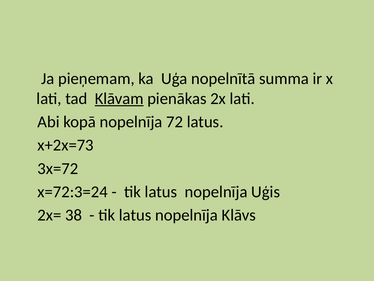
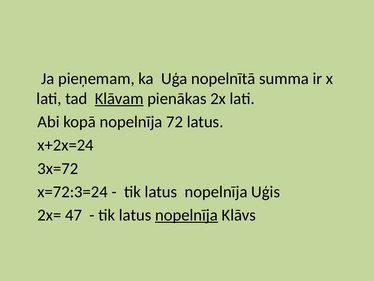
x+2x=73: x+2x=73 -> x+2x=24
38: 38 -> 47
nopelnīja at (186, 215) underline: none -> present
